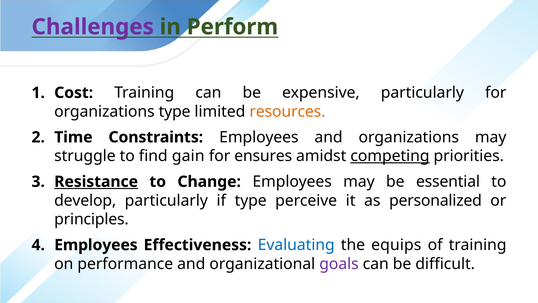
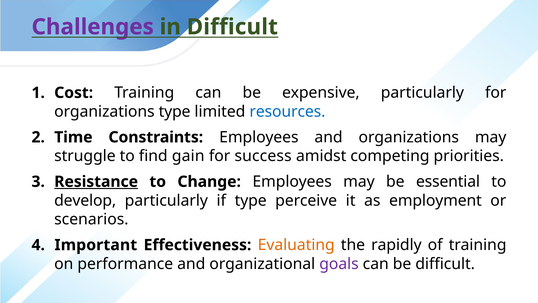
in Perform: Perform -> Difficult
resources colour: orange -> blue
ensures: ensures -> success
competing underline: present -> none
personalized: personalized -> employment
principles: principles -> scenarios
Employees at (96, 245): Employees -> Important
Evaluating colour: blue -> orange
equips: equips -> rapidly
